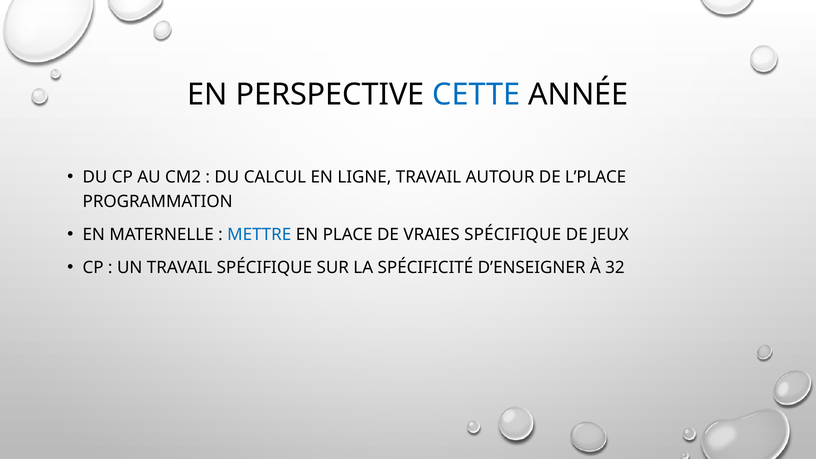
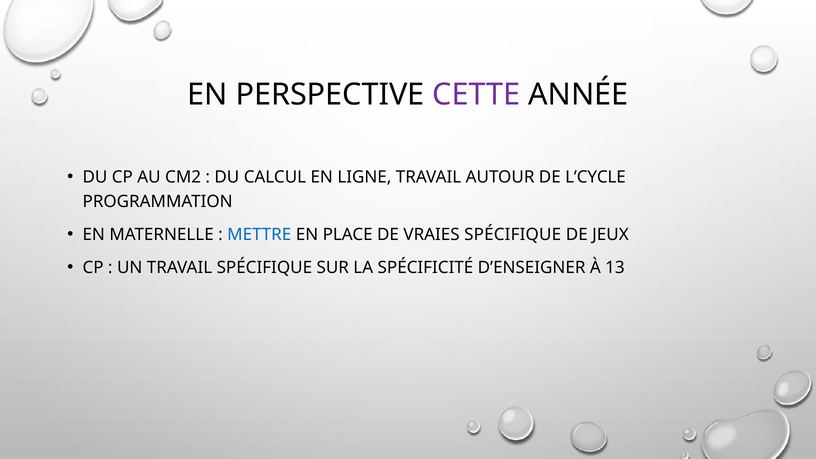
CETTE colour: blue -> purple
L’PLACE: L’PLACE -> L’CYCLE
32: 32 -> 13
